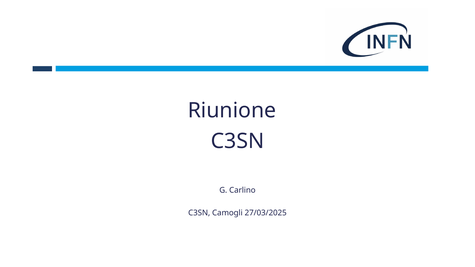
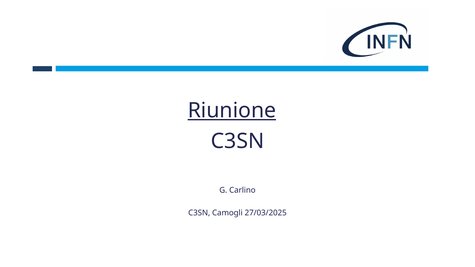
Riunione underline: none -> present
